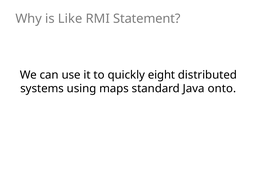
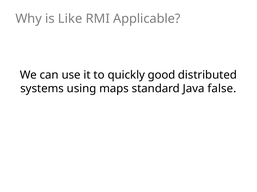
Statement: Statement -> Applicable
eight: eight -> good
onto: onto -> false
